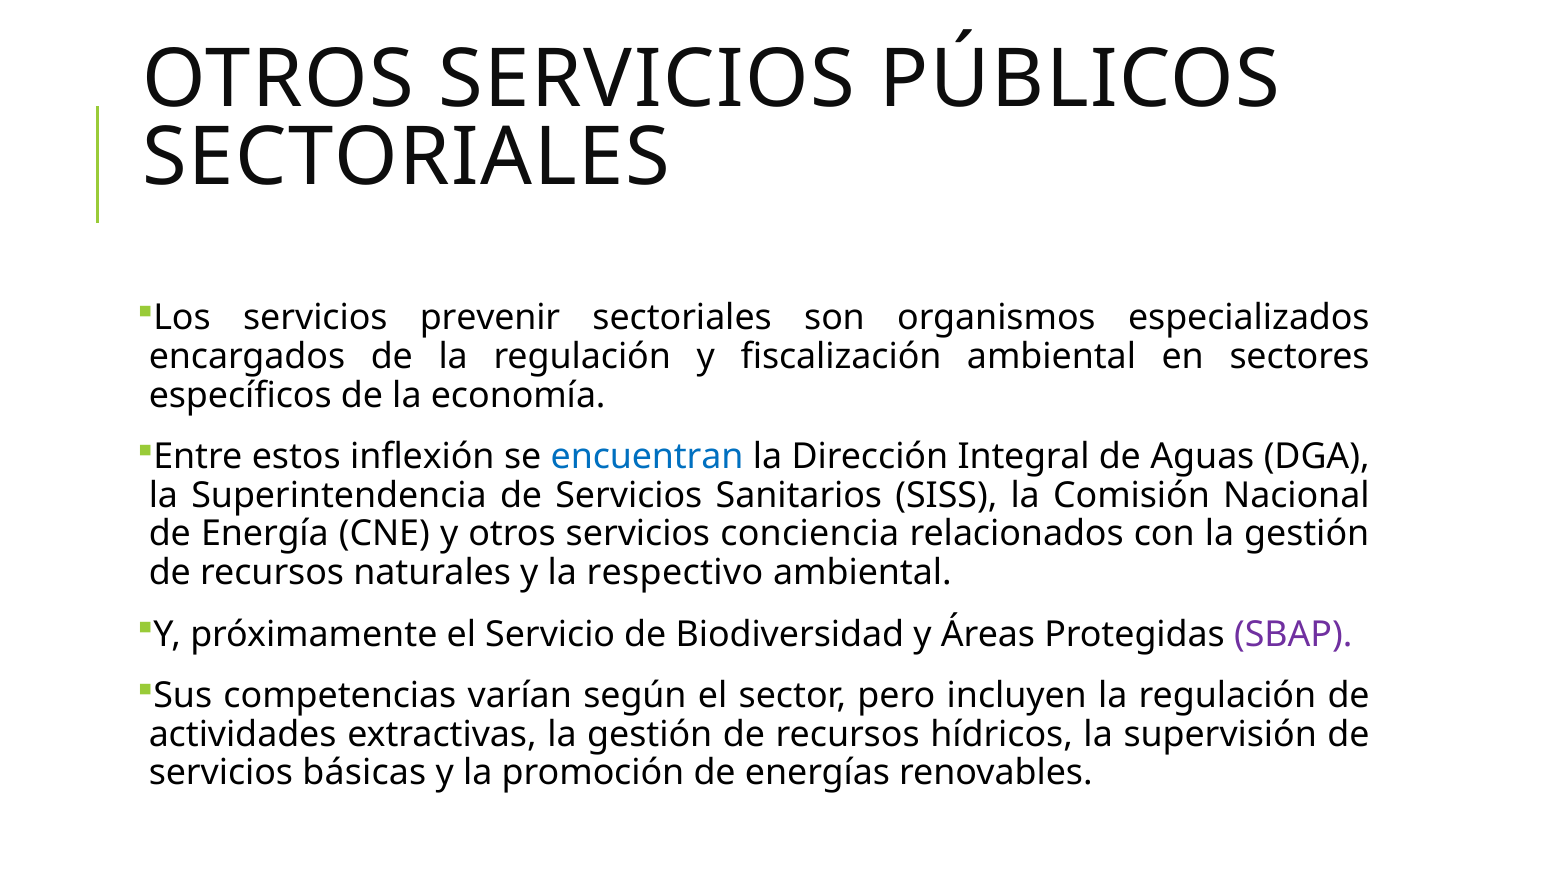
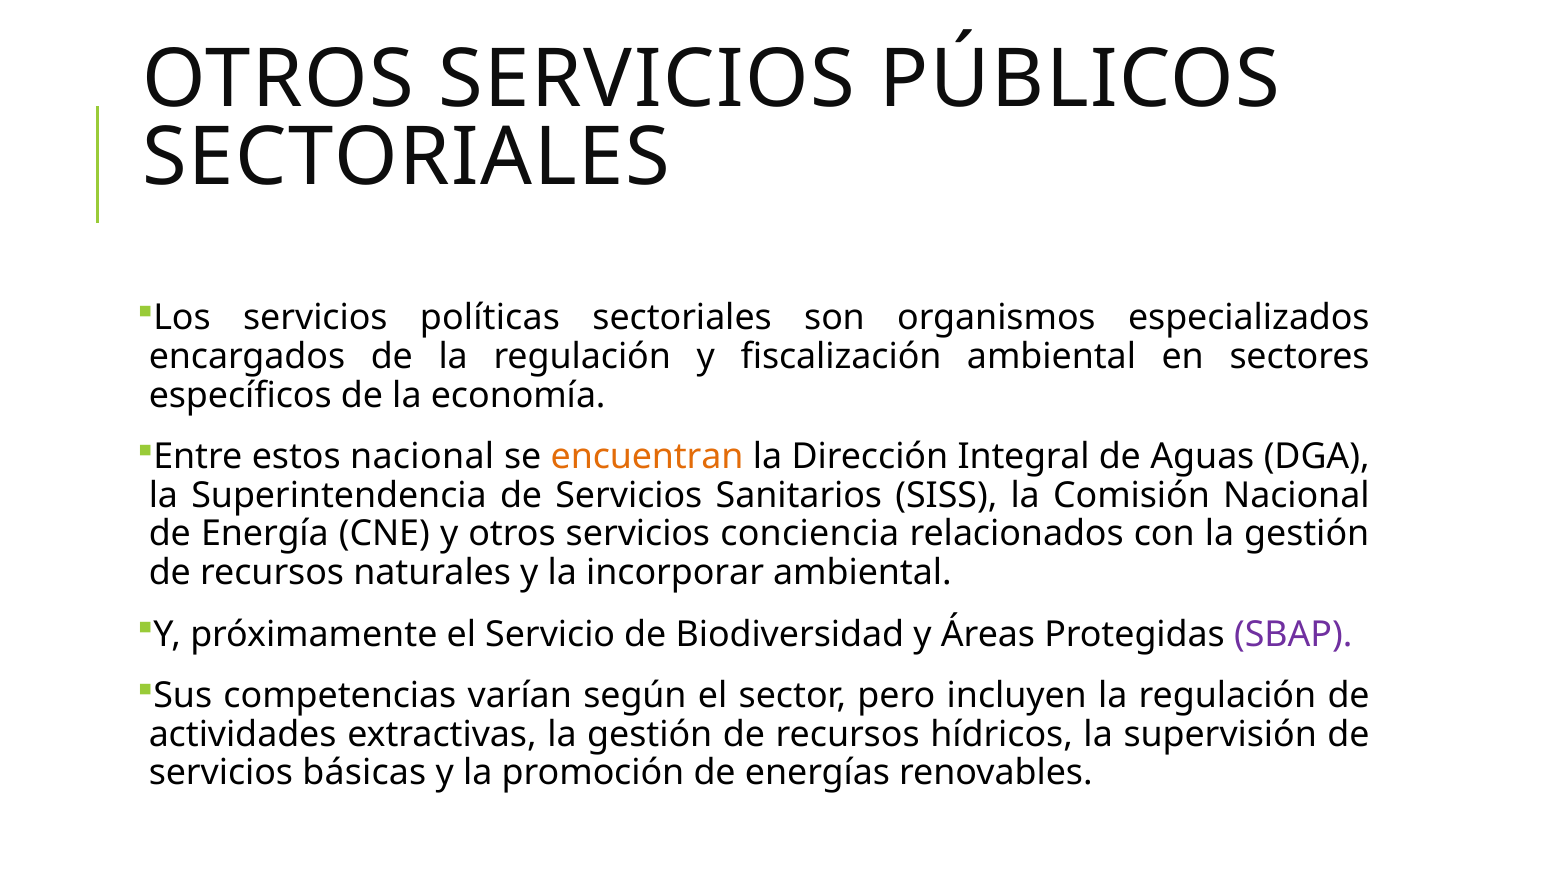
prevenir: prevenir -> políticas
estos inflexión: inflexión -> nacional
encuentran colour: blue -> orange
respectivo: respectivo -> incorporar
